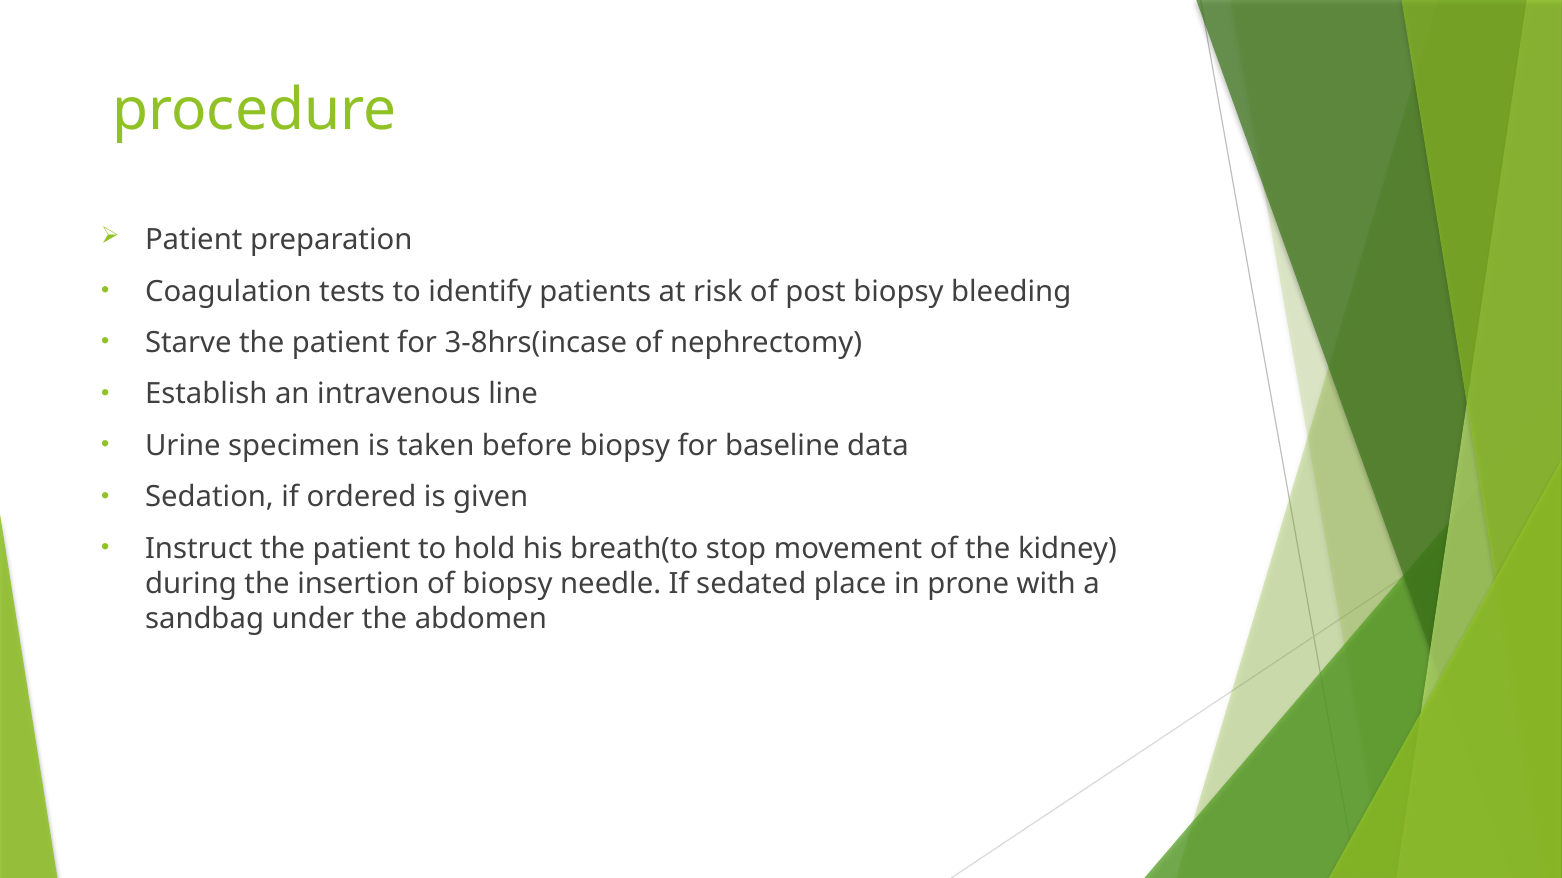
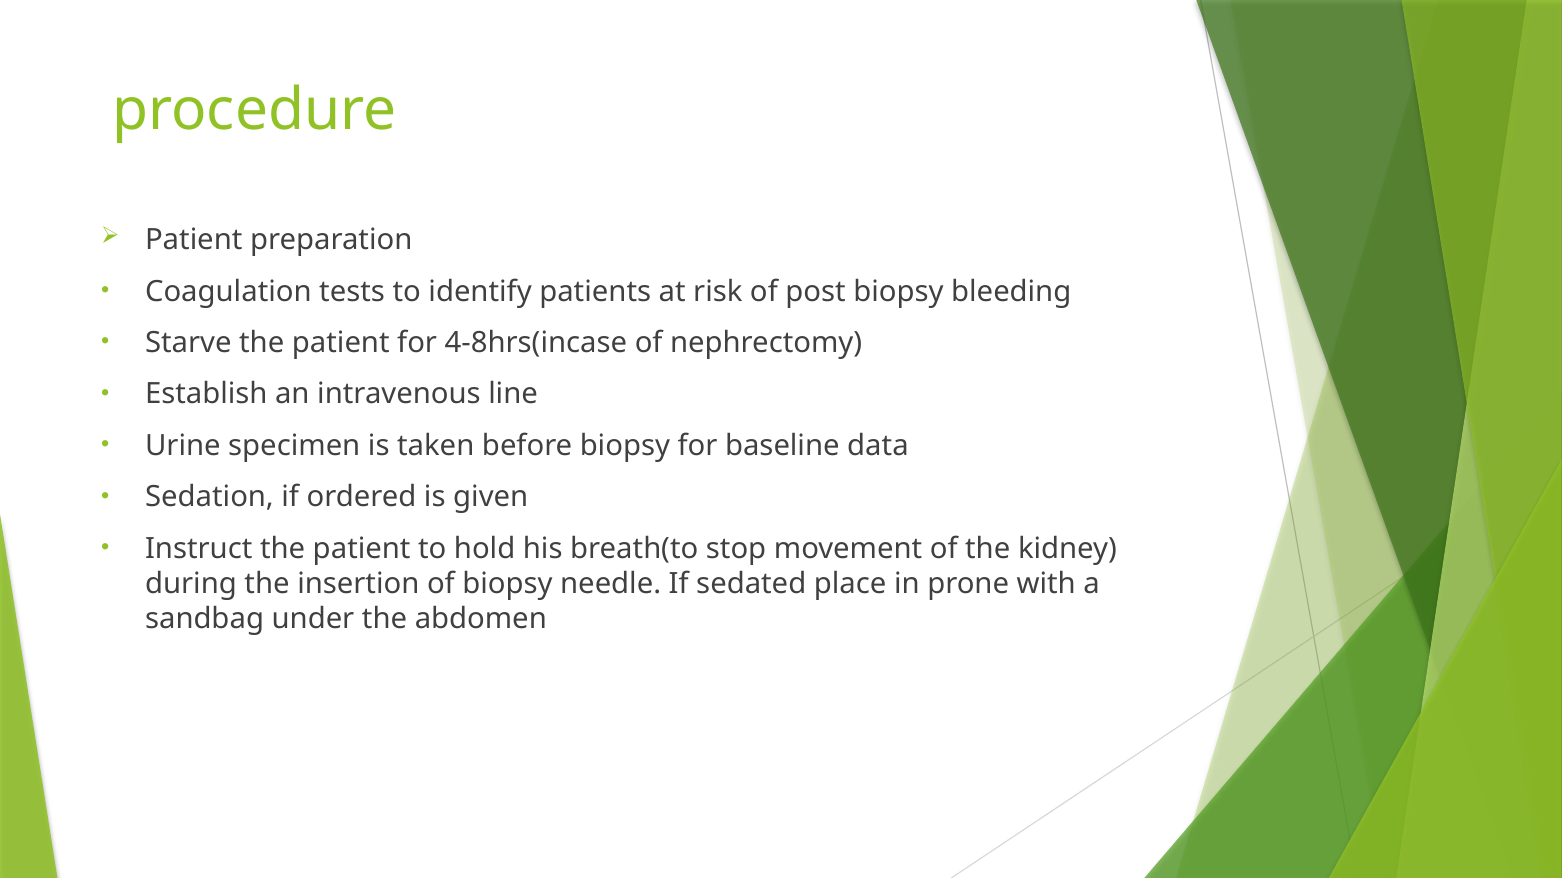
3-8hrs(incase: 3-8hrs(incase -> 4-8hrs(incase
